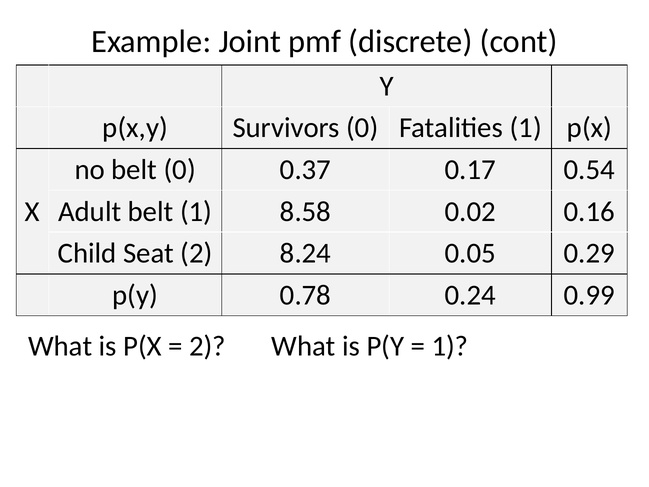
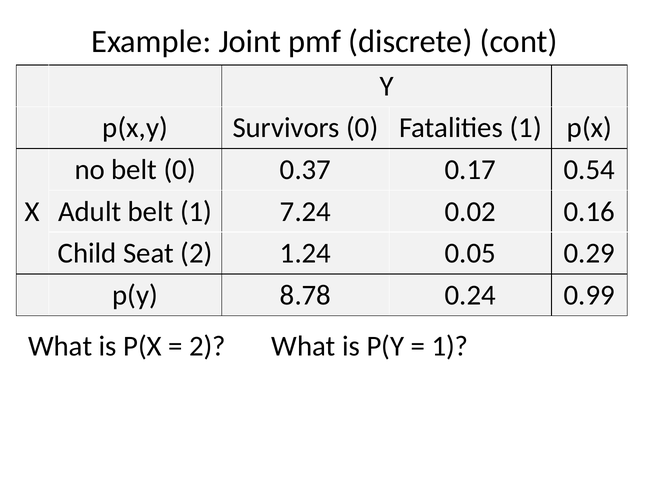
8.58: 8.58 -> 7.24
8.24: 8.24 -> 1.24
0.78: 0.78 -> 8.78
